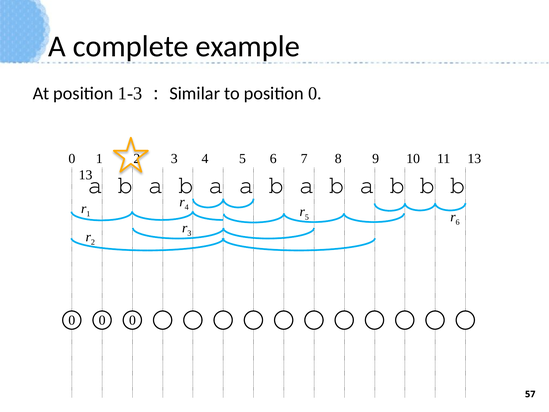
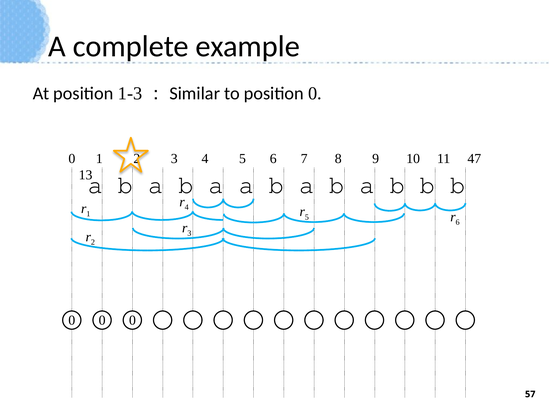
11 13: 13 -> 47
